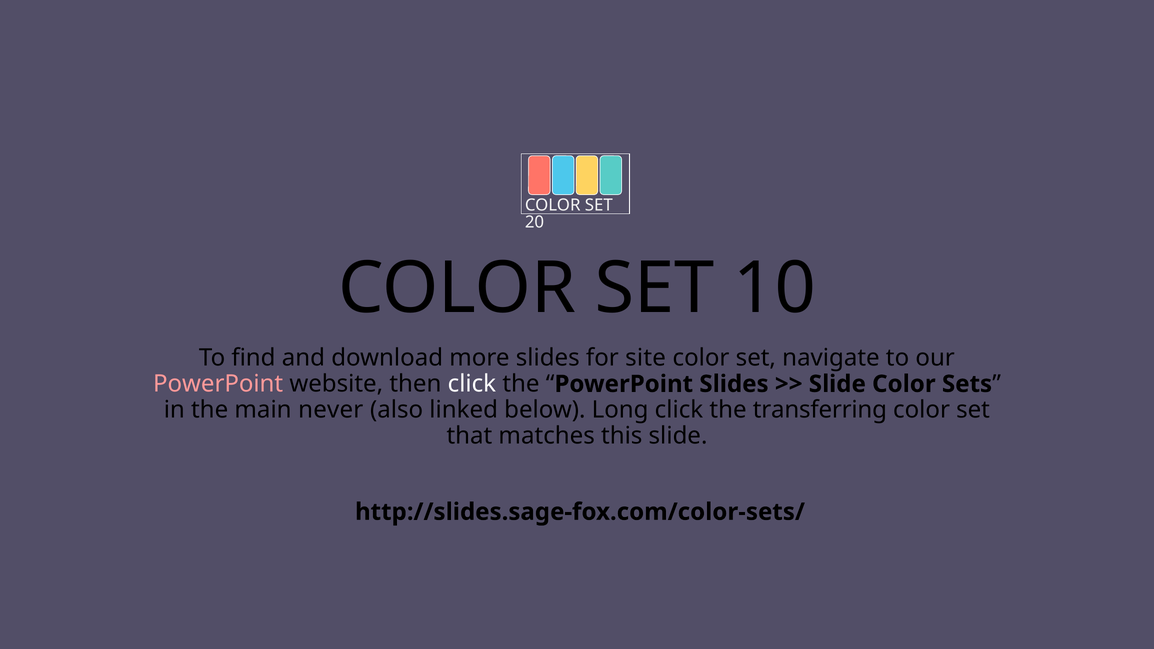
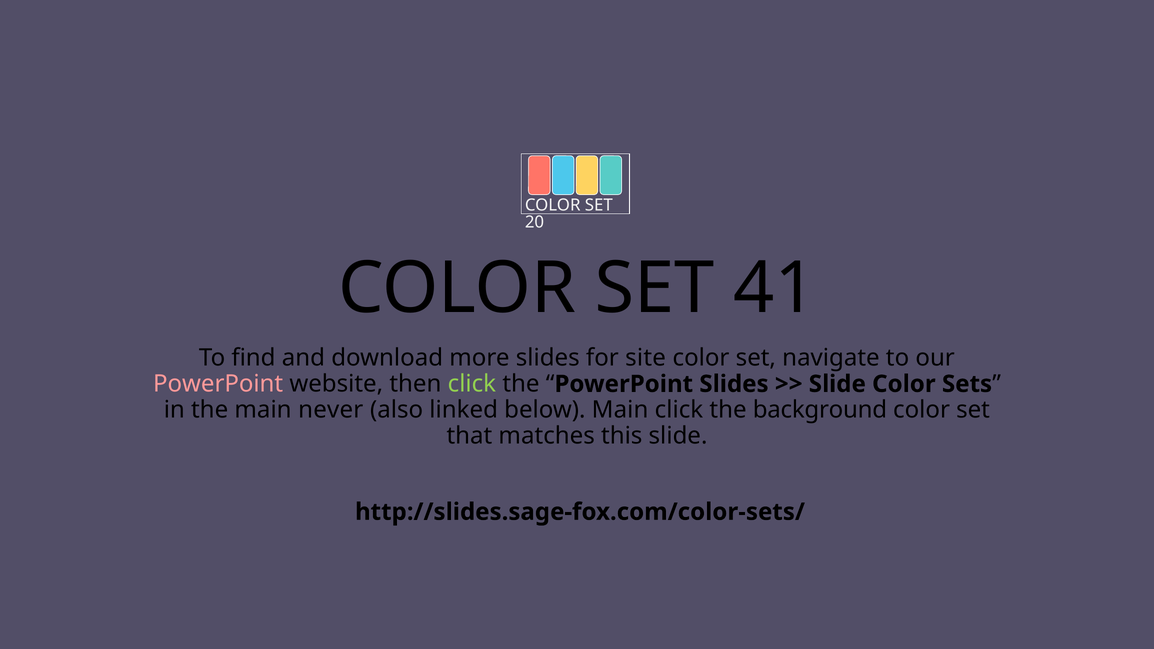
10: 10 -> 41
click at (472, 384) colour: white -> light green
below Long: Long -> Main
transferring: transferring -> background
